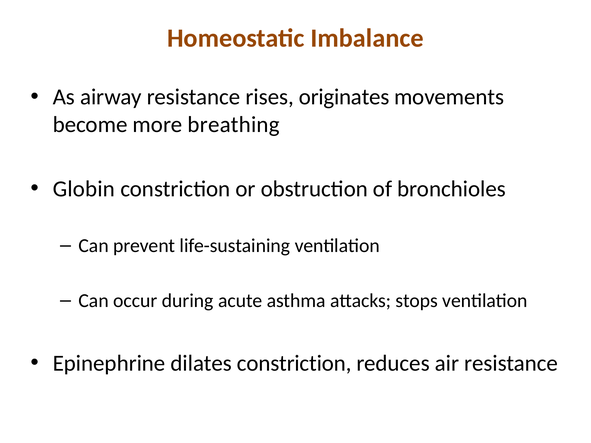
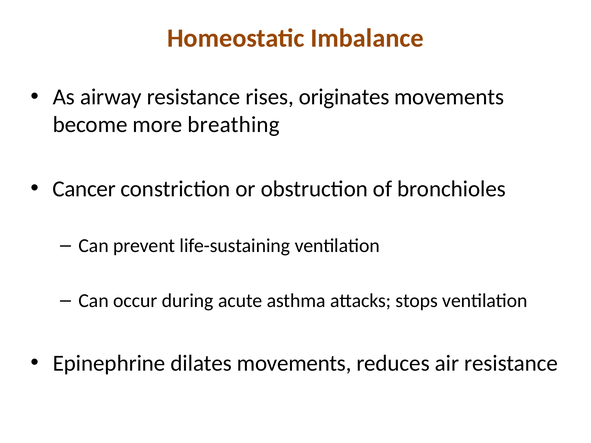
Globin: Globin -> Cancer
dilates constriction: constriction -> movements
